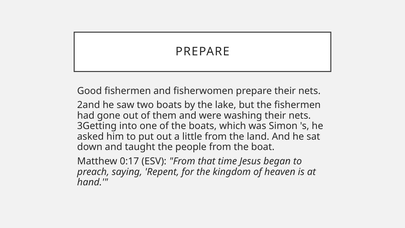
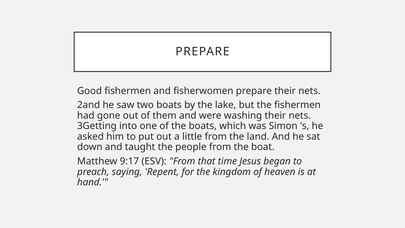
0:17: 0:17 -> 9:17
